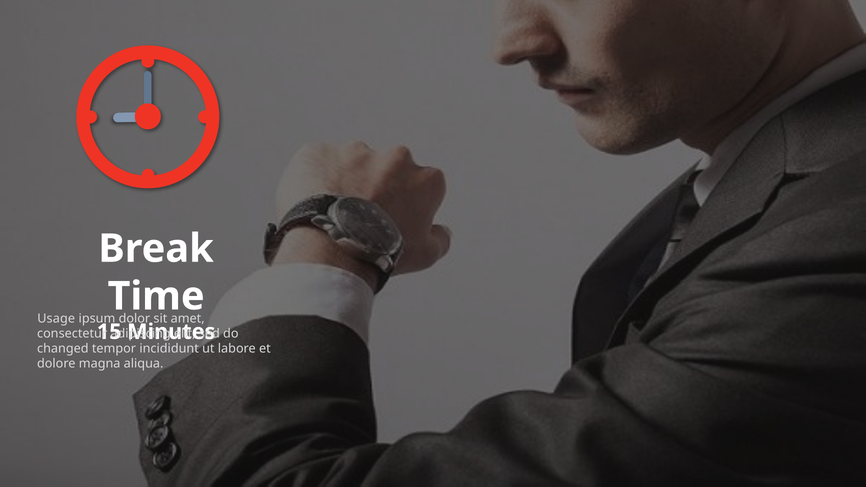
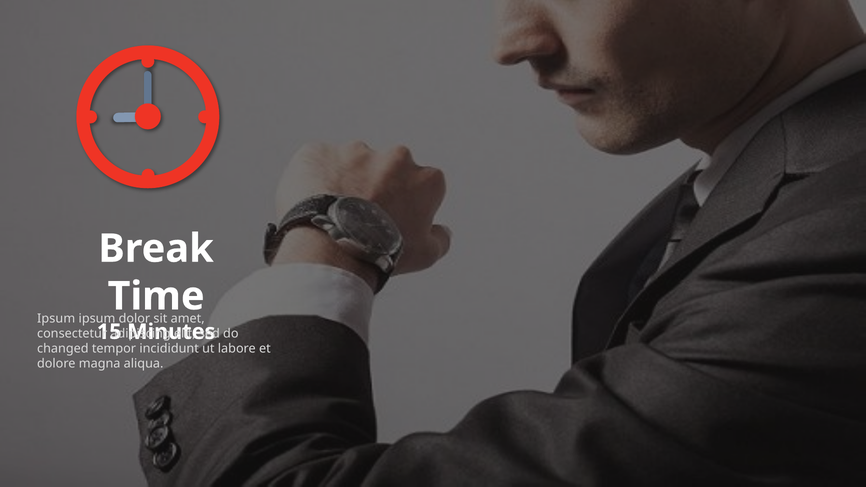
Usage at (56, 318): Usage -> Ipsum
